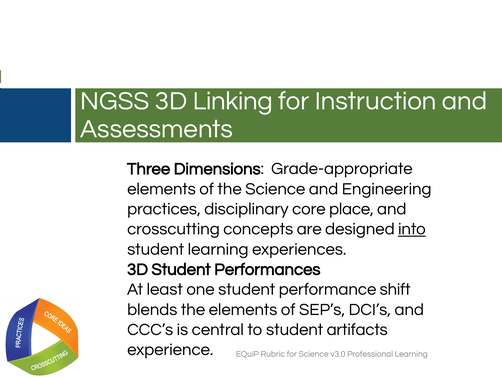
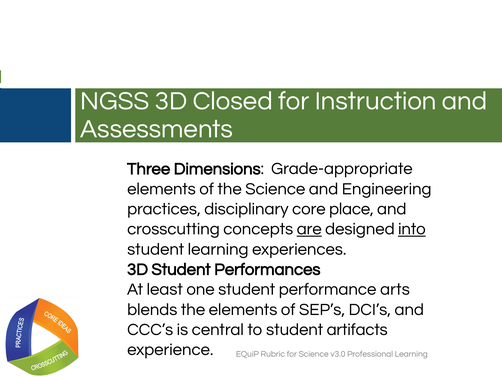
Linking: Linking -> Closed
are underline: none -> present
shift: shift -> arts
